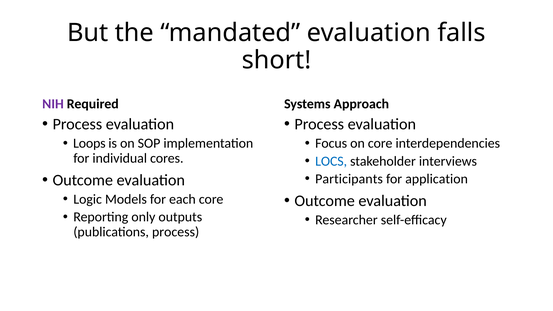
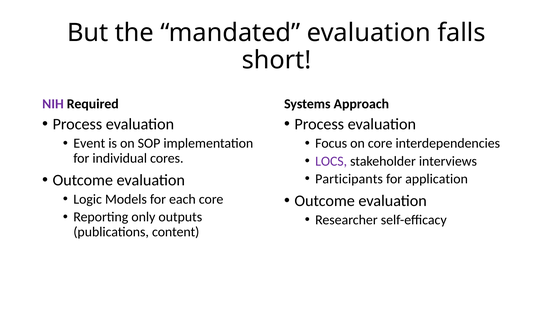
Loops: Loops -> Event
LOCS colour: blue -> purple
publications process: process -> content
